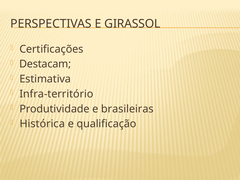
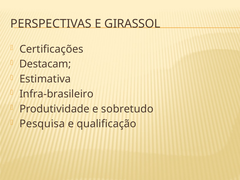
Infra-território: Infra-território -> Infra-brasileiro
brasileiras: brasileiras -> sobretudo
Histórica: Histórica -> Pesquisa
